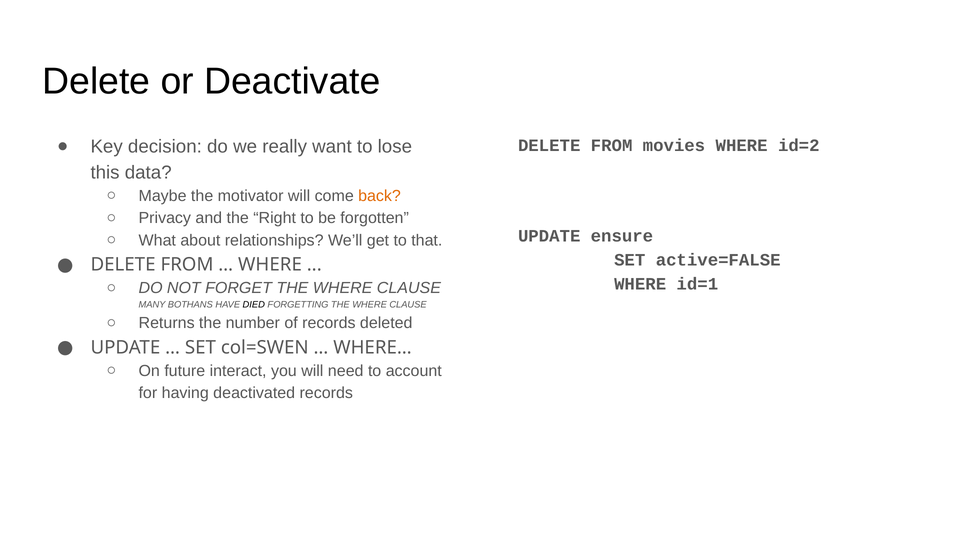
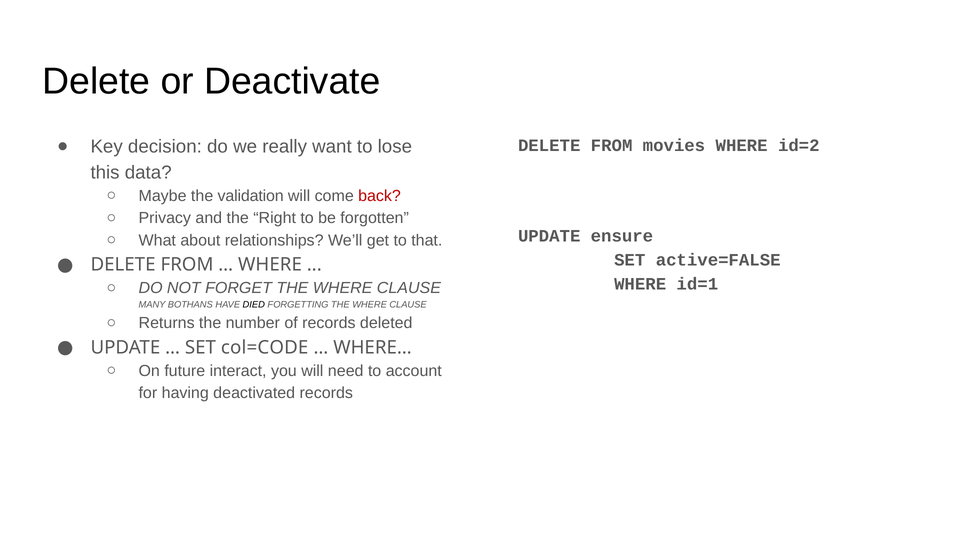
motivator: motivator -> validation
back colour: orange -> red
col=SWEN: col=SWEN -> col=CODE
